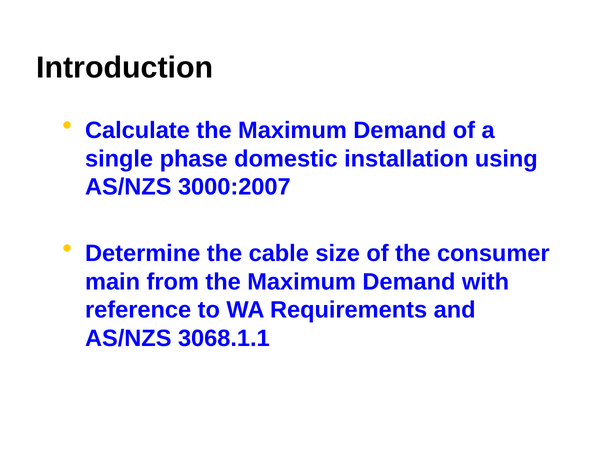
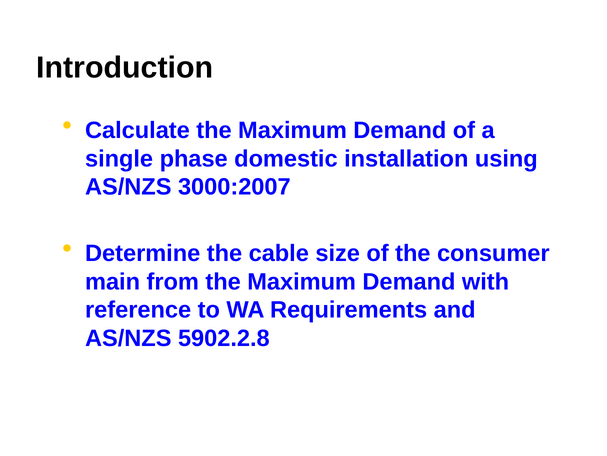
3068.1.1: 3068.1.1 -> 5902.2.8
